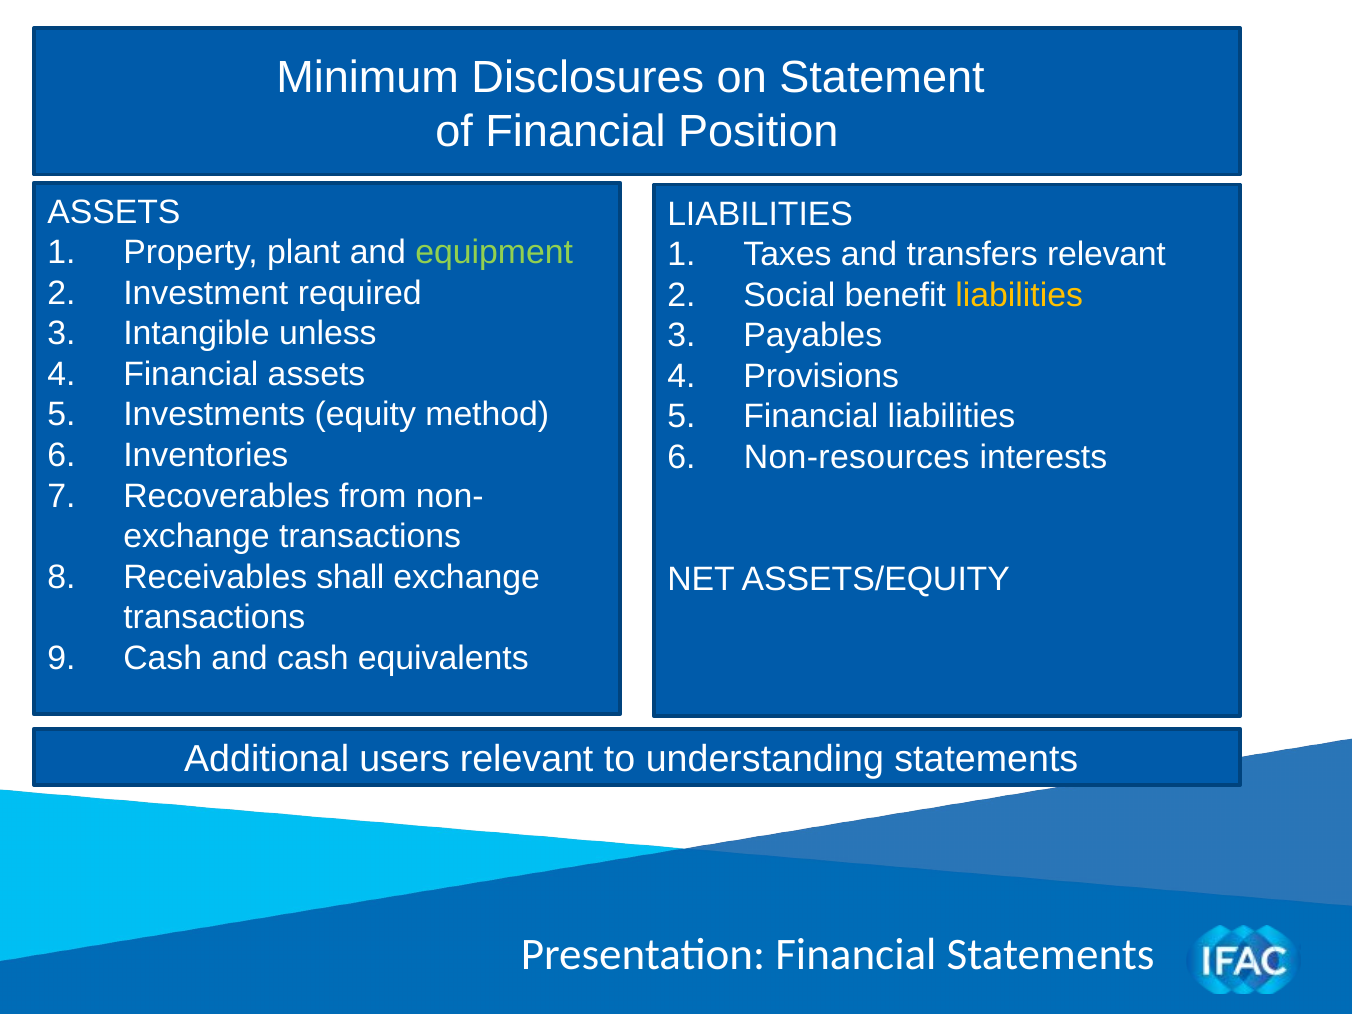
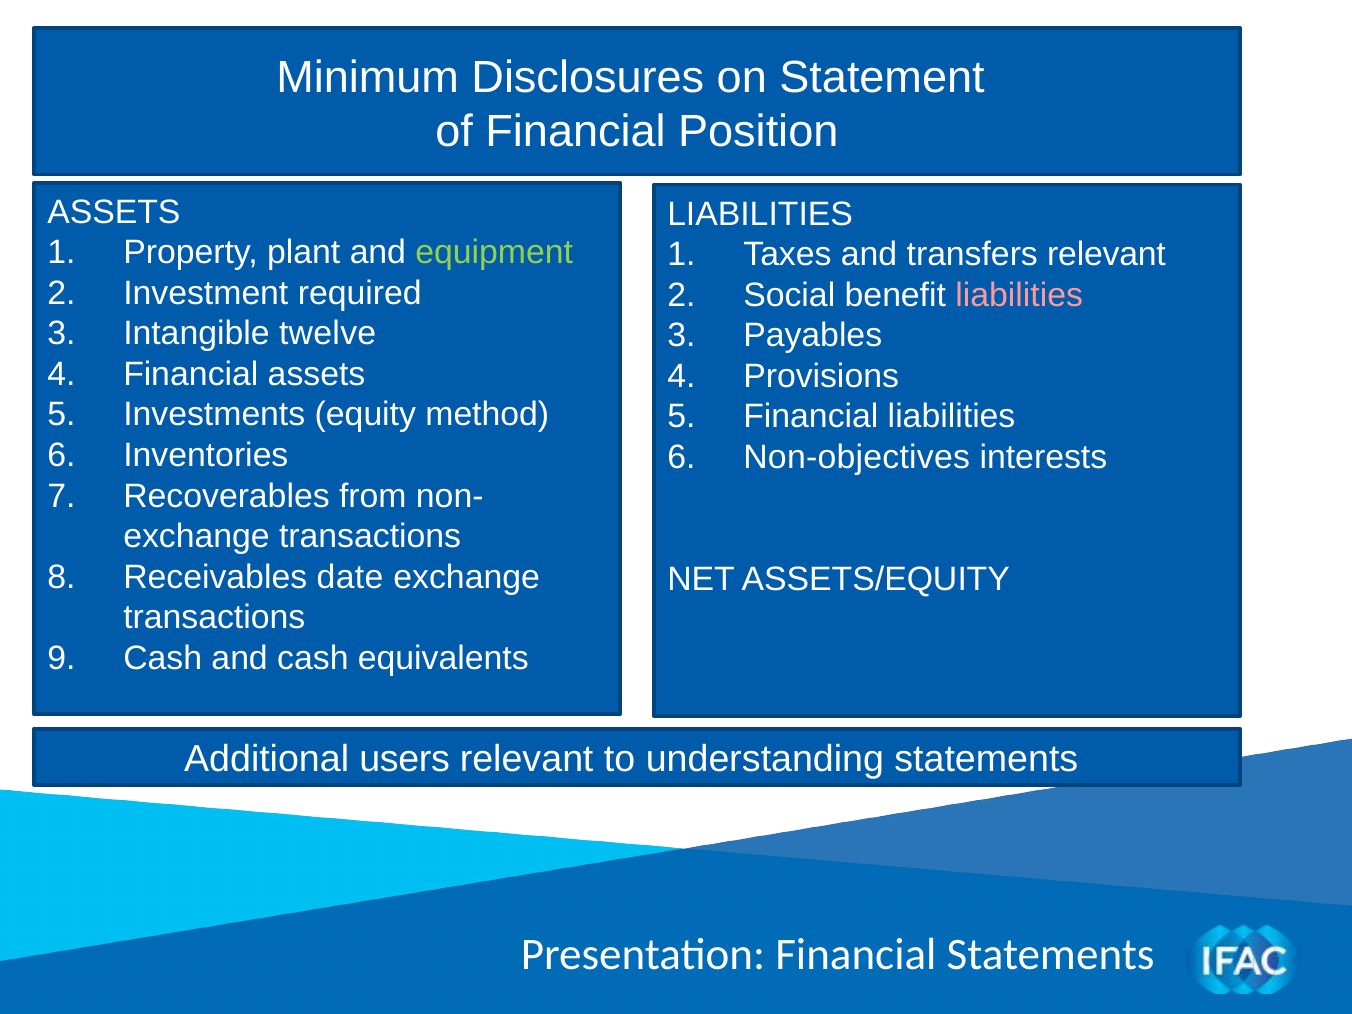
liabilities at (1019, 295) colour: yellow -> pink
unless: unless -> twelve
Non-resources: Non-resources -> Non-objectives
shall: shall -> date
